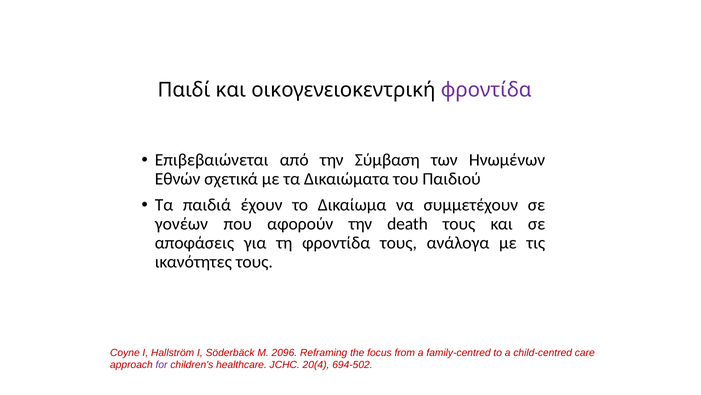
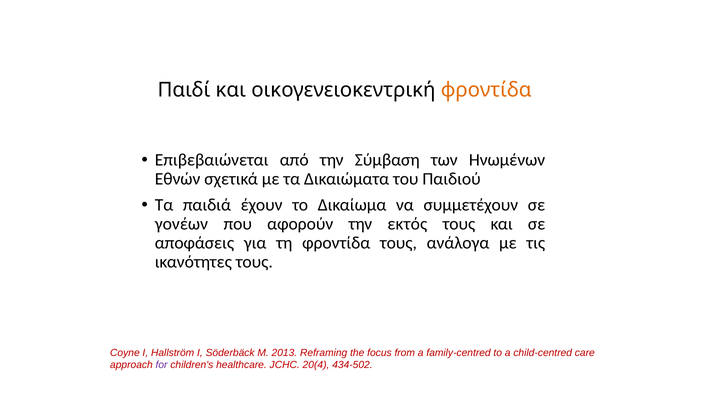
φροντίδα at (486, 90) colour: purple -> orange
death: death -> εκτός
2096: 2096 -> 2013
694-502: 694-502 -> 434-502
